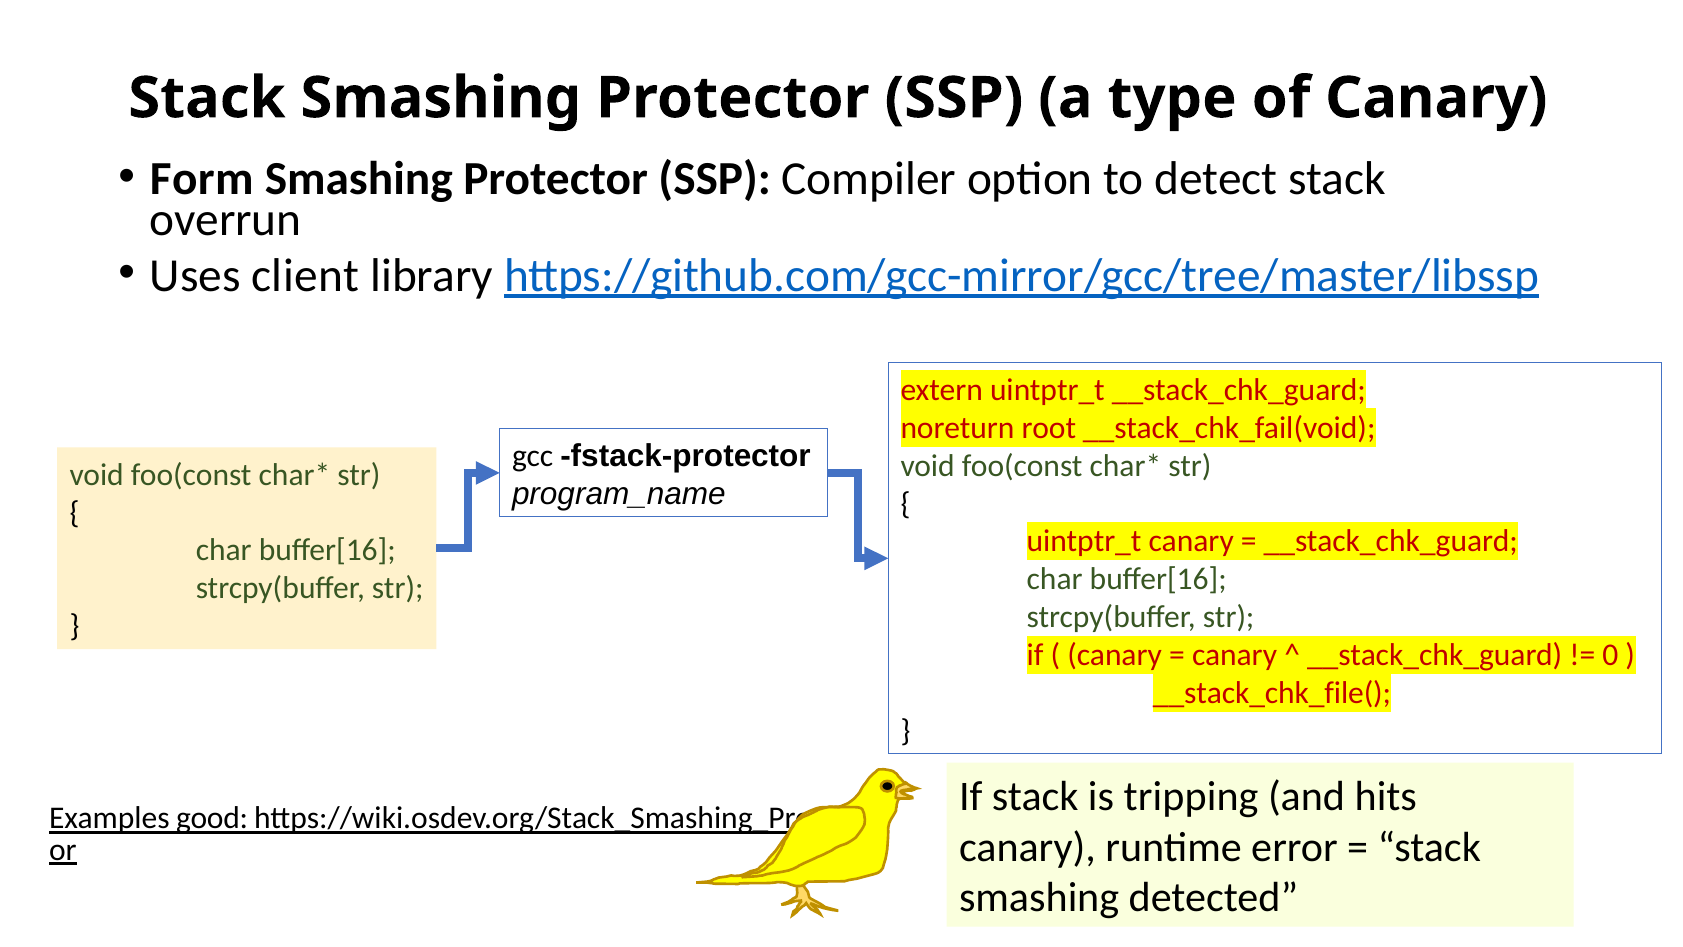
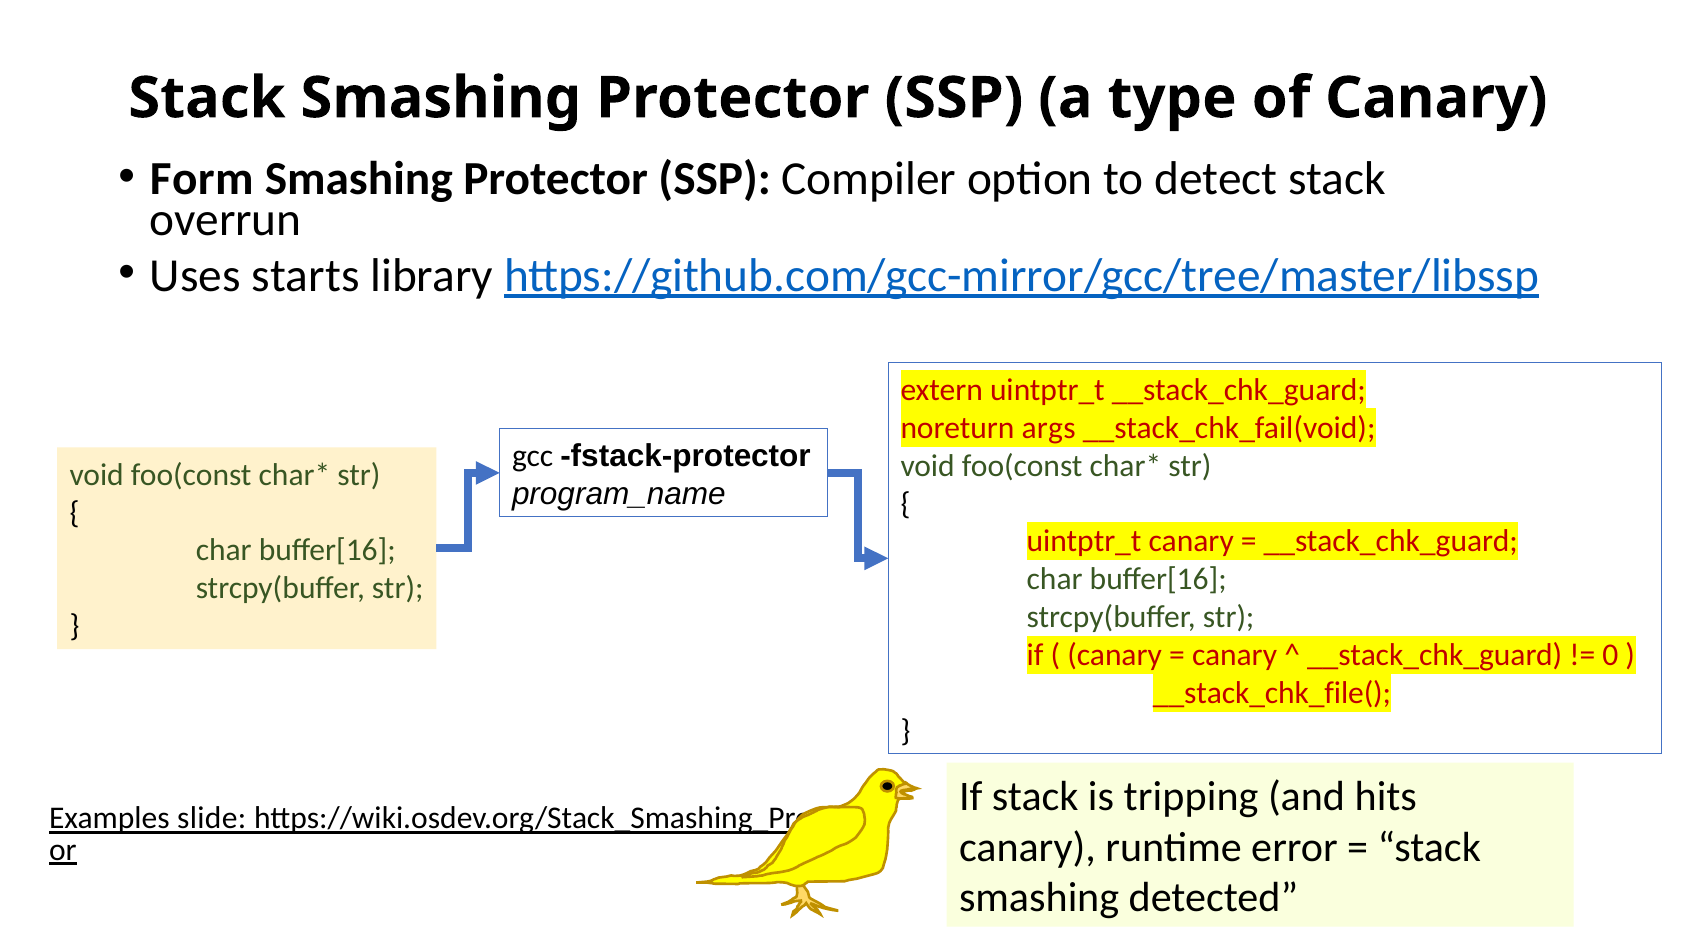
client: client -> starts
root: root -> args
good: good -> slide
